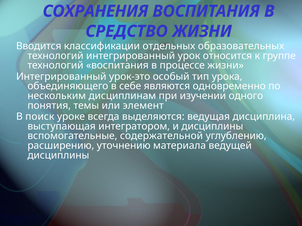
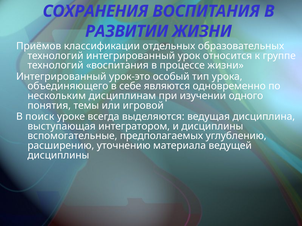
СРЕДСТВО: СРЕДСТВО -> РАЗВИТИИ
Вводится: Вводится -> Приёмов
элемент: элемент -> игровой
содержательной: содержательной -> предполагаемых
